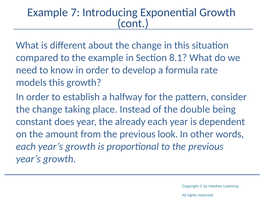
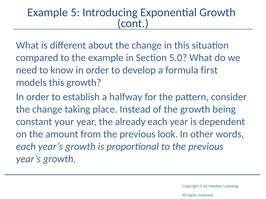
7: 7 -> 5
8.1: 8.1 -> 5.0
rate: rate -> first
the double: double -> growth
does: does -> your
